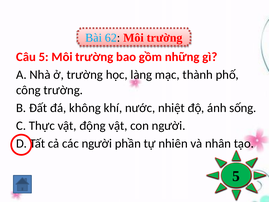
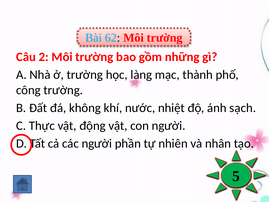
5: 5 -> 2
sống: sống -> sạch
